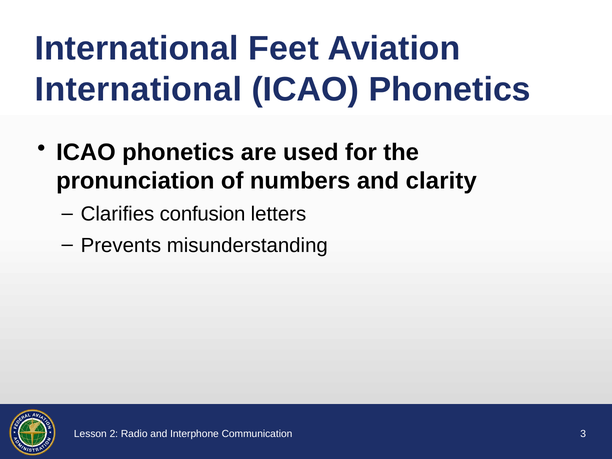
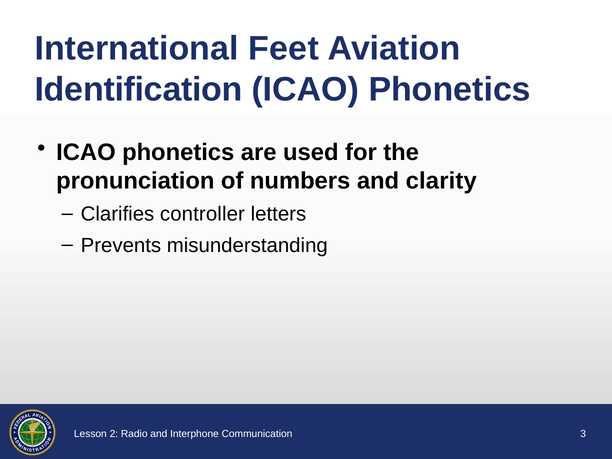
International at (138, 89): International -> Identification
confusion: confusion -> controller
